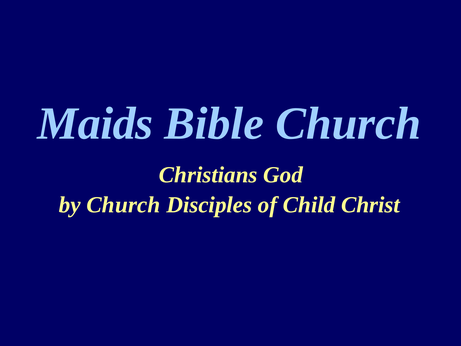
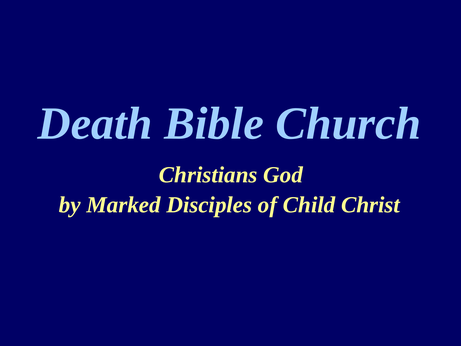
Maids: Maids -> Death
by Church: Church -> Marked
